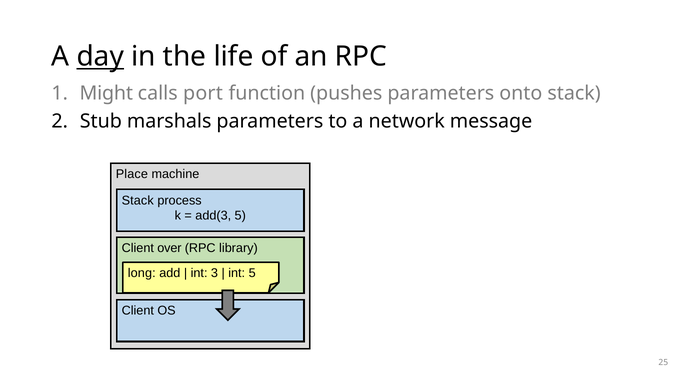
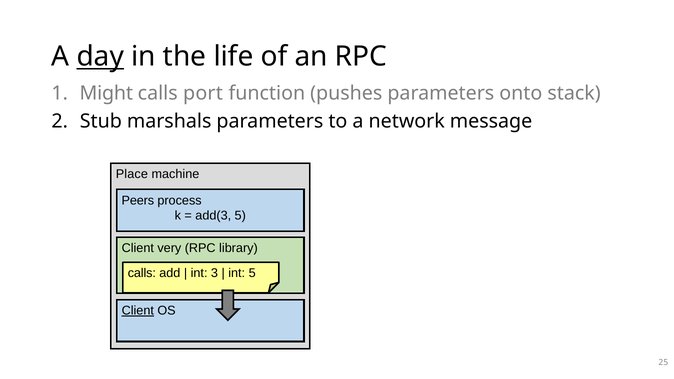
Stack at (138, 200): Stack -> Peers
over: over -> very
long at (142, 273): long -> calls
Client at (138, 311) underline: none -> present
